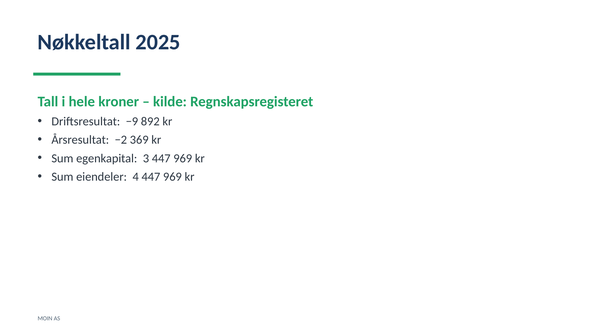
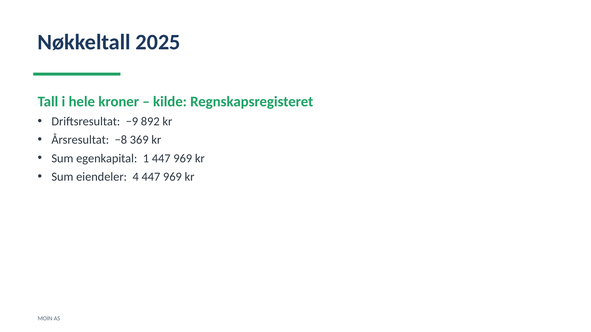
−2: −2 -> −8
3: 3 -> 1
